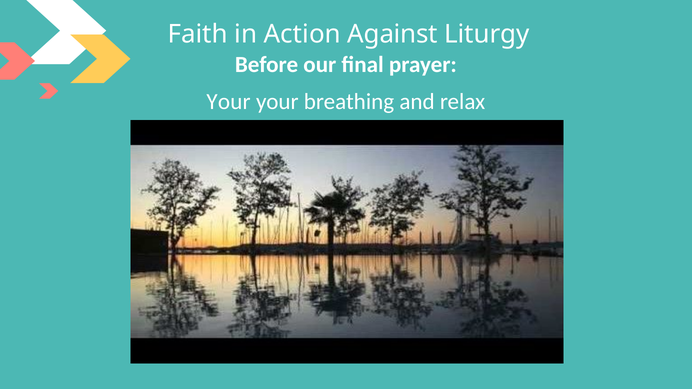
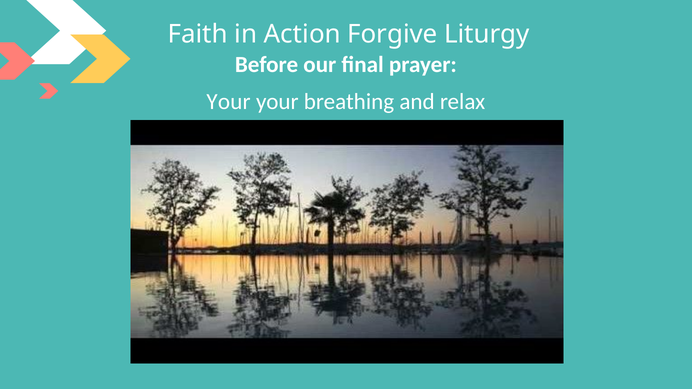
Against: Against -> Forgive
